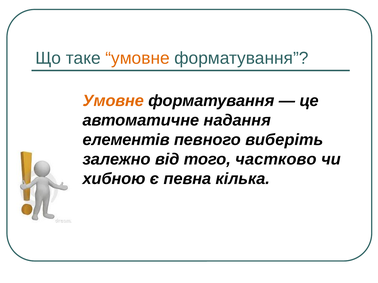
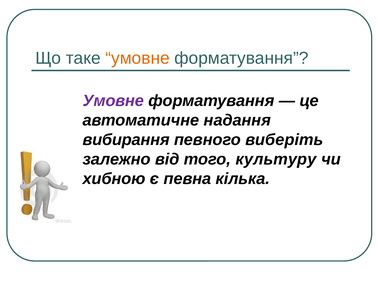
Умовне at (113, 101) colour: orange -> purple
елементів: елементів -> вибирання
частково: частково -> культуру
